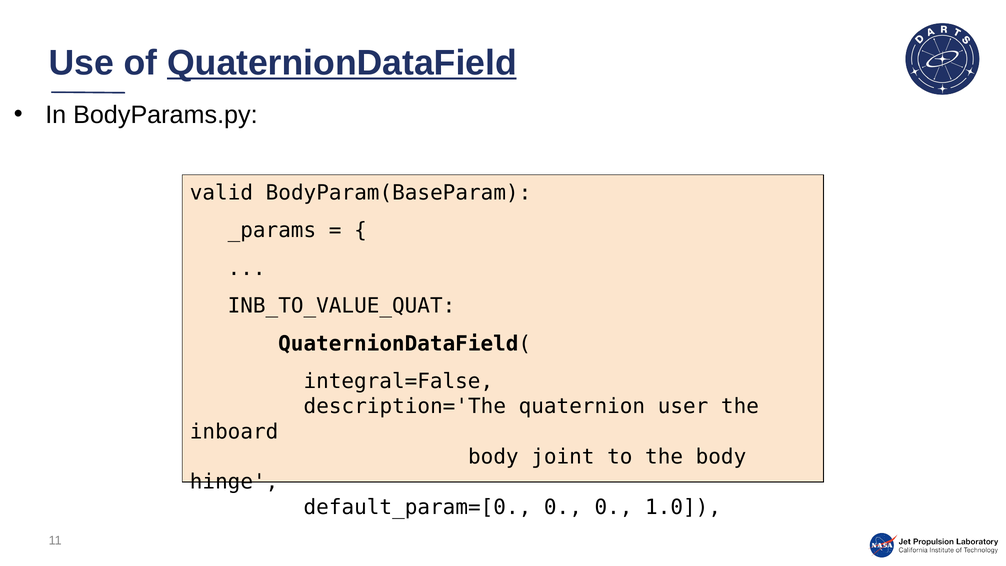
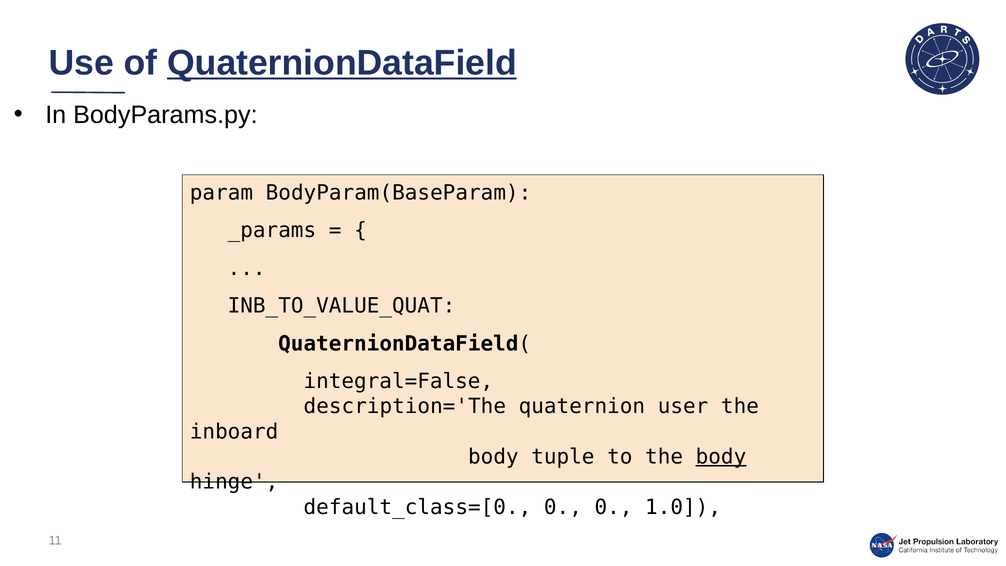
valid: valid -> param
joint: joint -> tuple
body at (721, 457) underline: none -> present
default_param=[0: default_param=[0 -> default_class=[0
